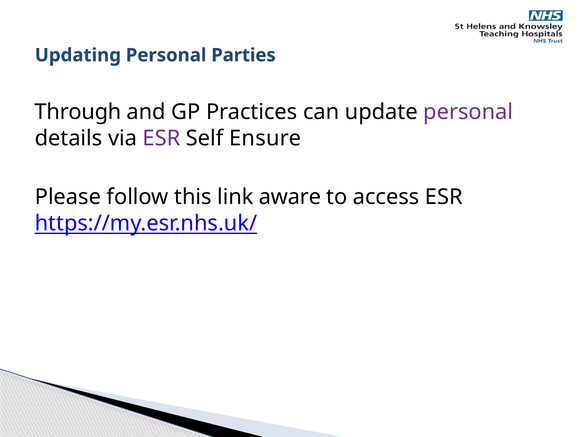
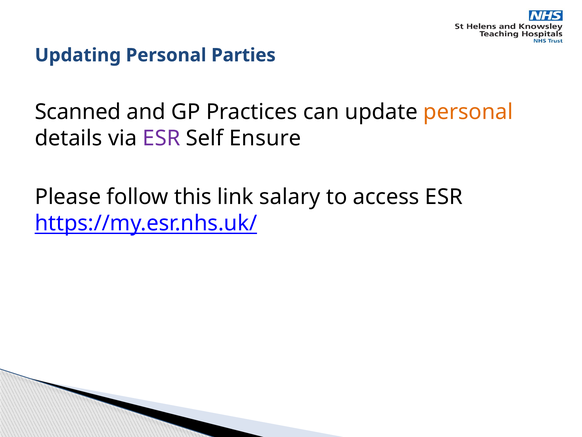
Through: Through -> Scanned
personal at (468, 112) colour: purple -> orange
aware: aware -> salary
